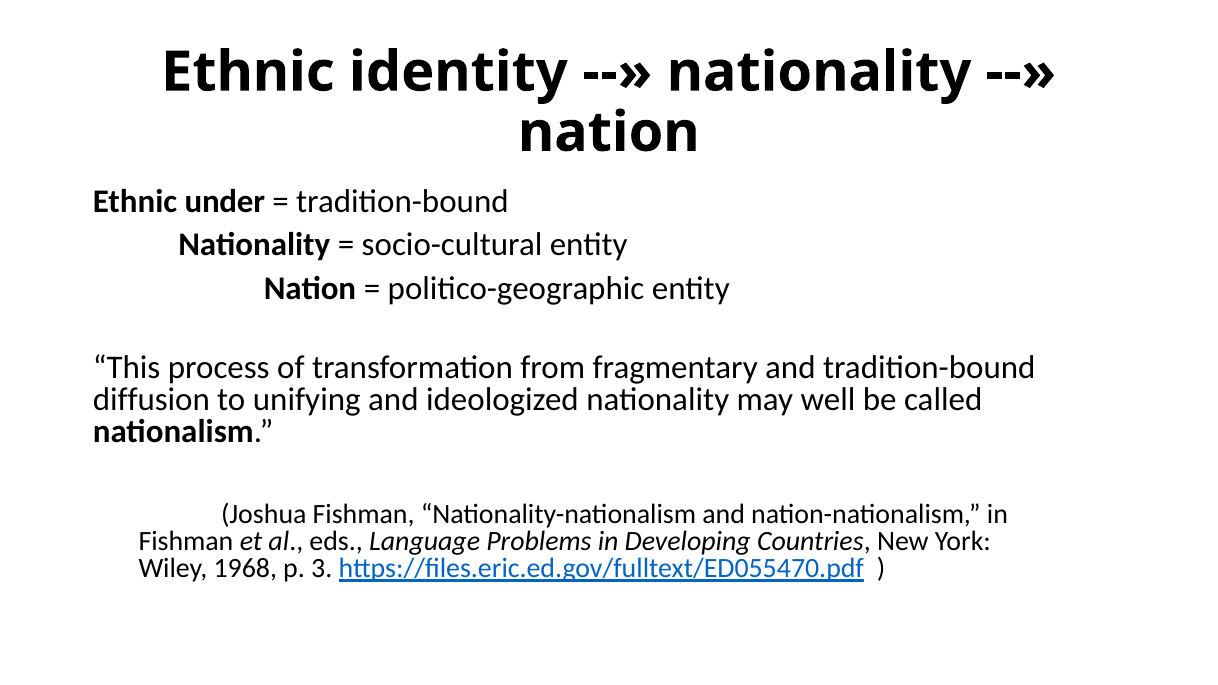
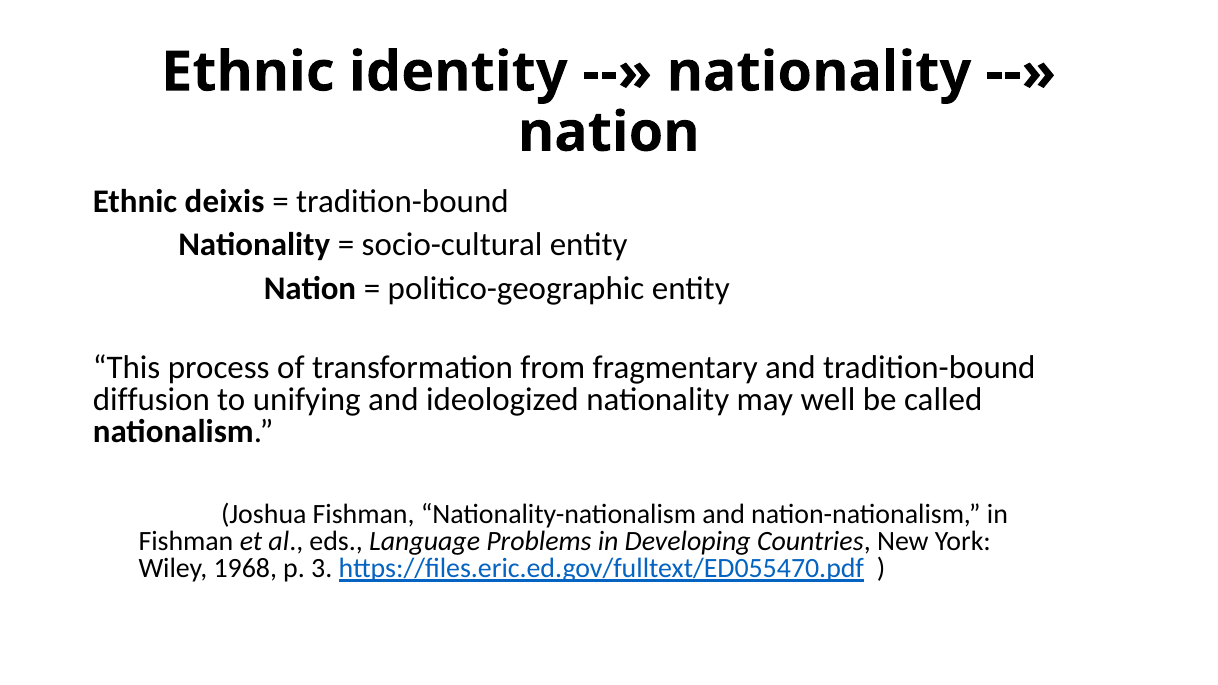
under: under -> deixis
